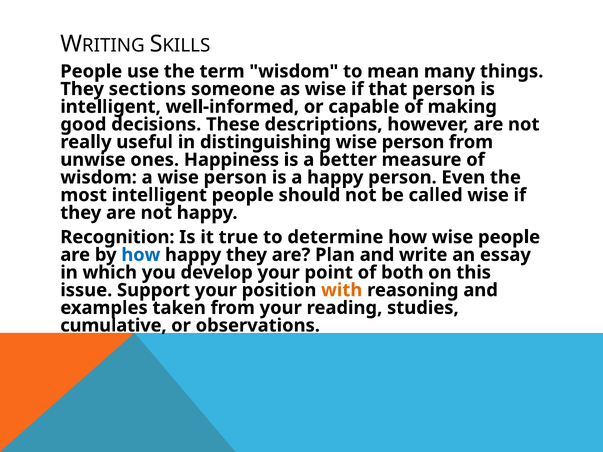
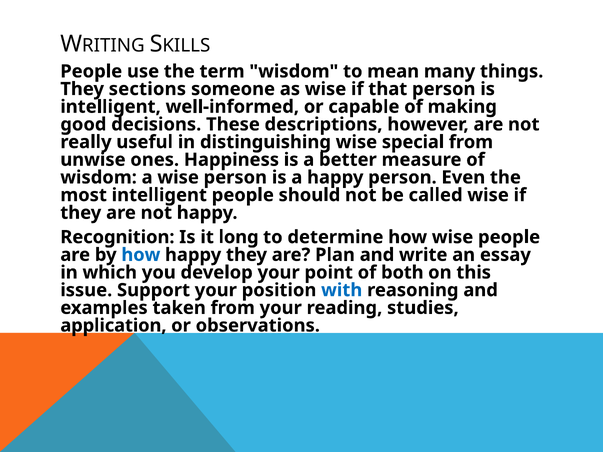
distinguishing wise person: person -> special
true: true -> long
with colour: orange -> blue
cumulative: cumulative -> application
